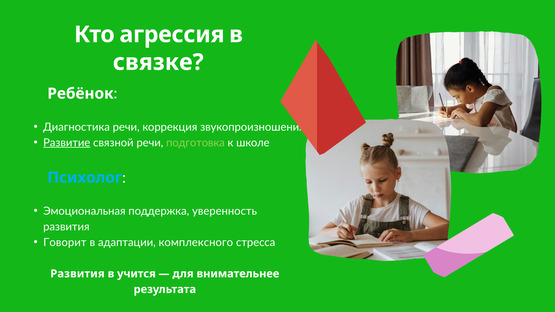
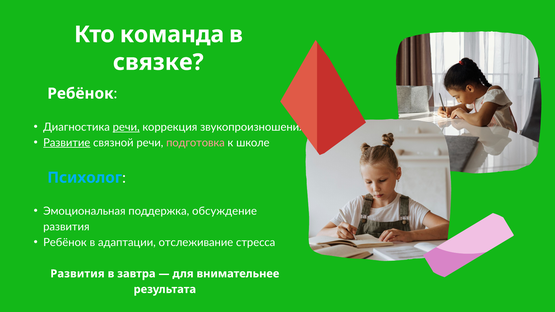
агрессия: агрессия -> команда
речи at (126, 127) underline: none -> present
подготовка colour: light green -> pink
уверенность: уверенность -> обсуждение
Говорит at (65, 243): Говорит -> Ребёнок
комплексного: комплексного -> отслеживание
учится: учится -> завтра
